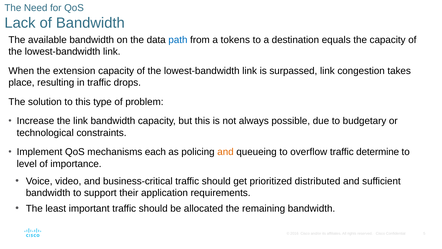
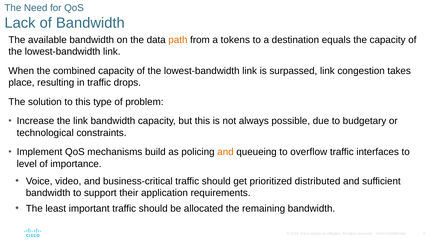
path colour: blue -> orange
extension: extension -> combined
each: each -> build
determine: determine -> interfaces
